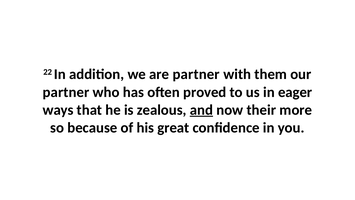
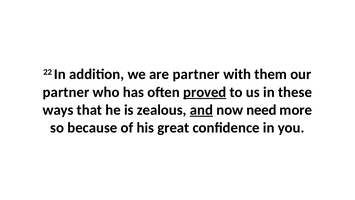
proved underline: none -> present
eager: eager -> these
their: their -> need
